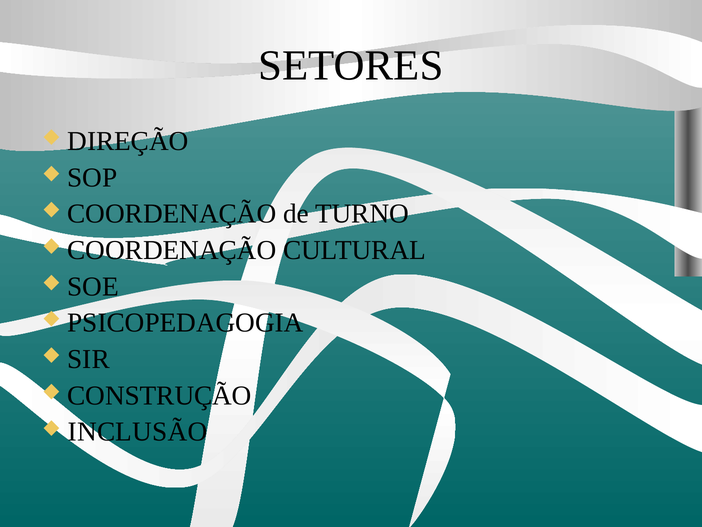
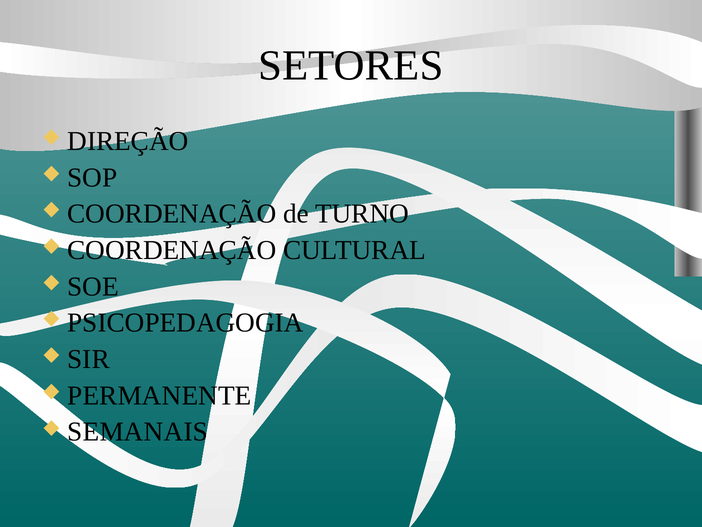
CONSTRUÇÃO: CONSTRUÇÃO -> PERMANENTE
INCLUSÃO: INCLUSÃO -> SEMANAIS
